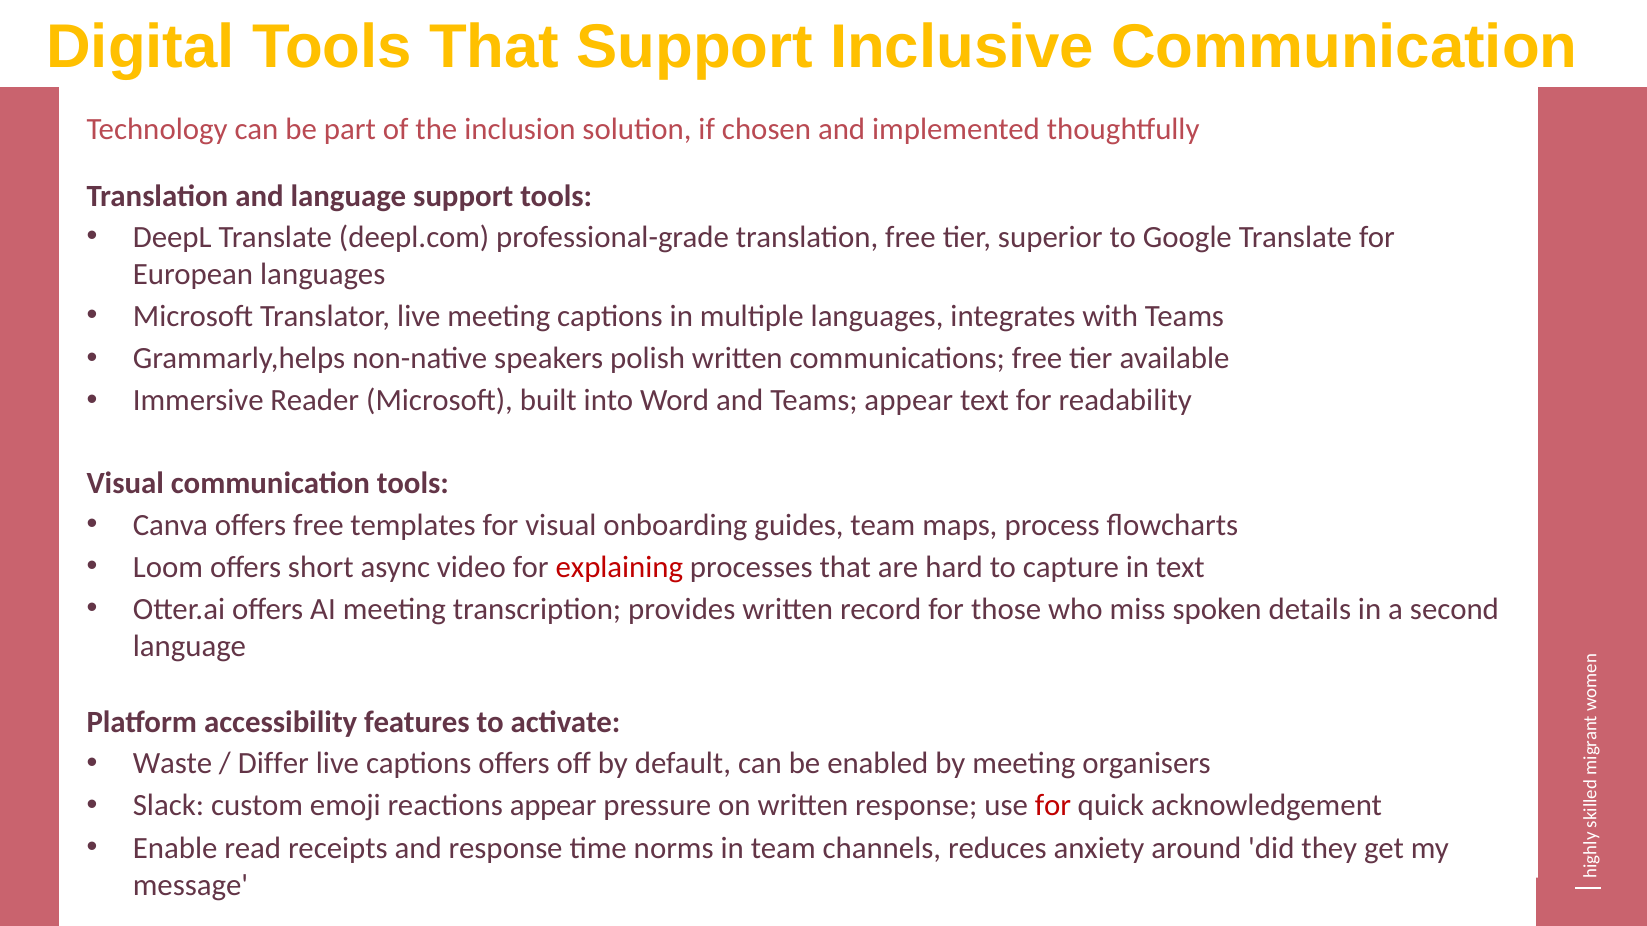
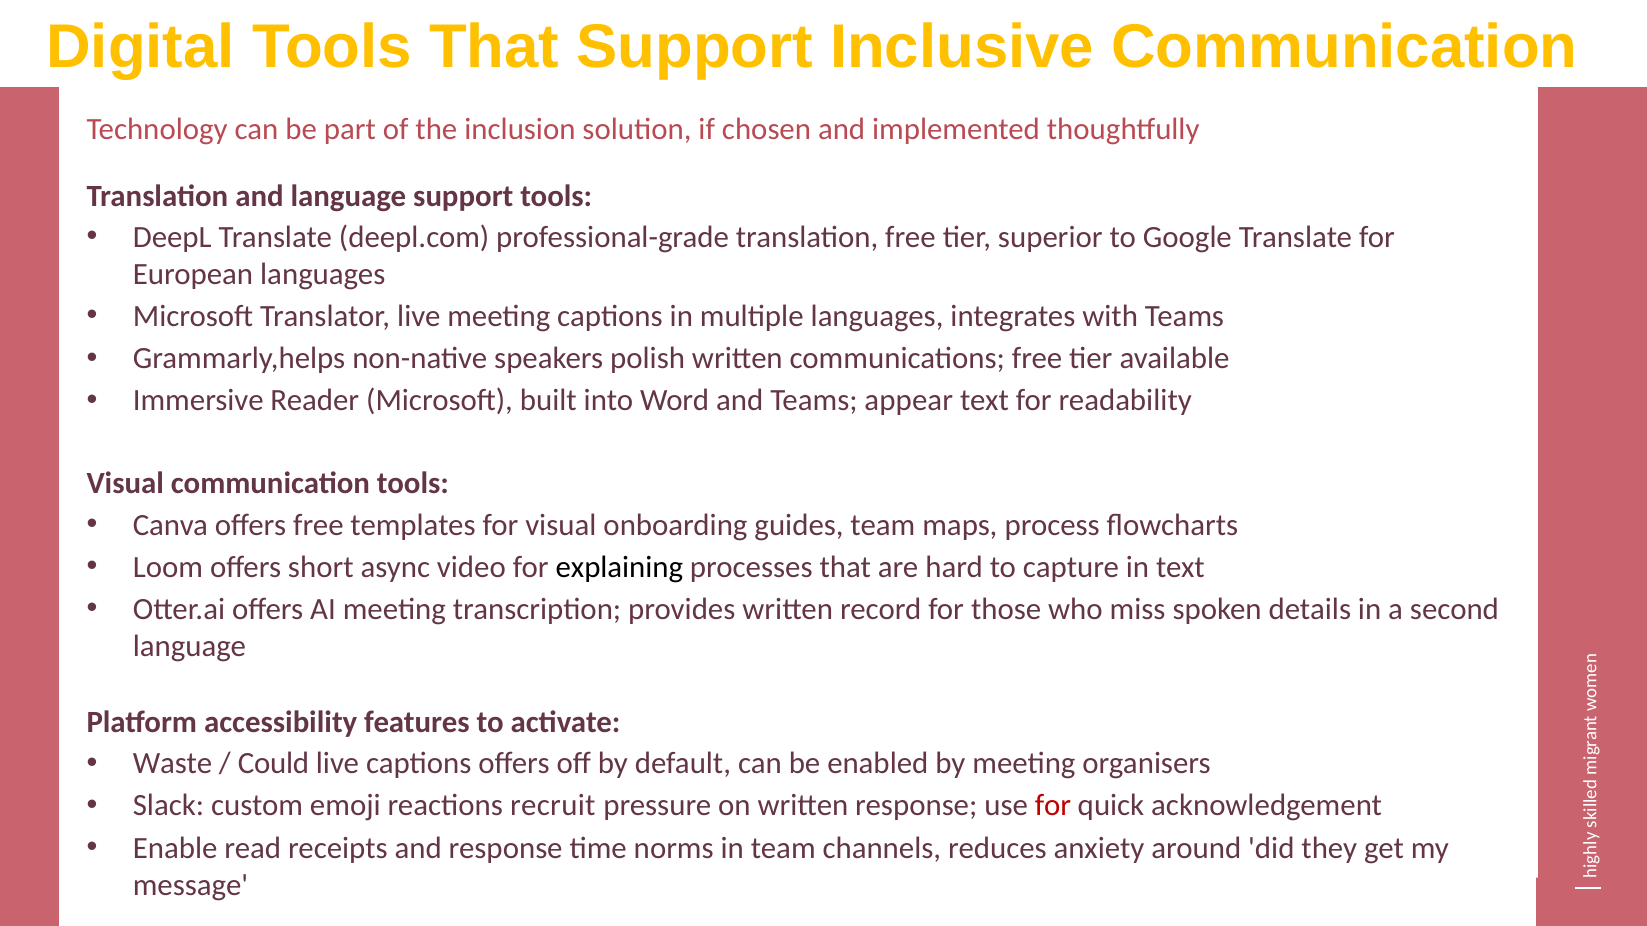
explaining colour: red -> black
Differ: Differ -> Could
reactions appear: appear -> recruit
